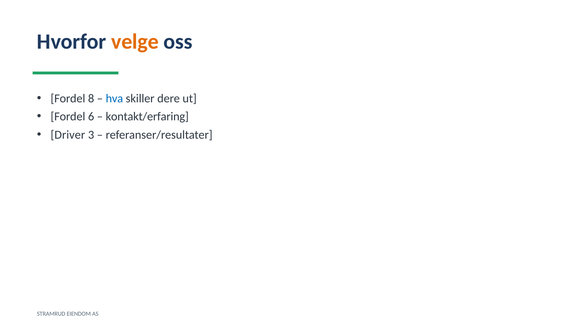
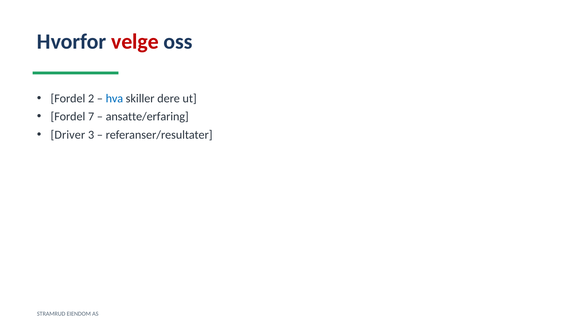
velge colour: orange -> red
8: 8 -> 2
6: 6 -> 7
kontakt/erfaring: kontakt/erfaring -> ansatte/erfaring
